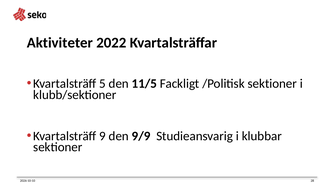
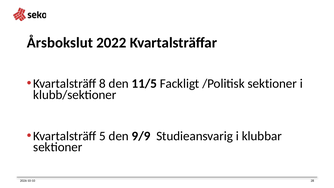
Aktiviteter: Aktiviteter -> Årsbokslut
5: 5 -> 8
9: 9 -> 5
